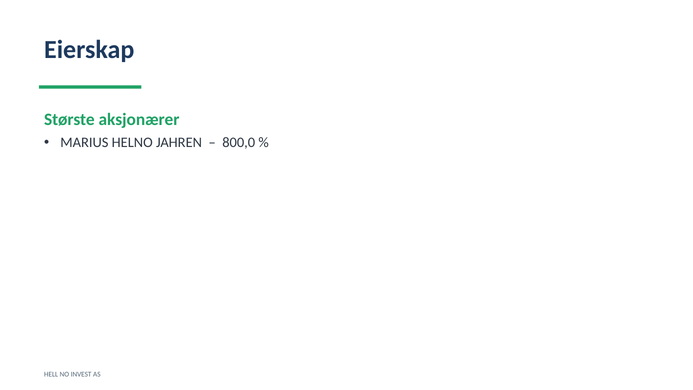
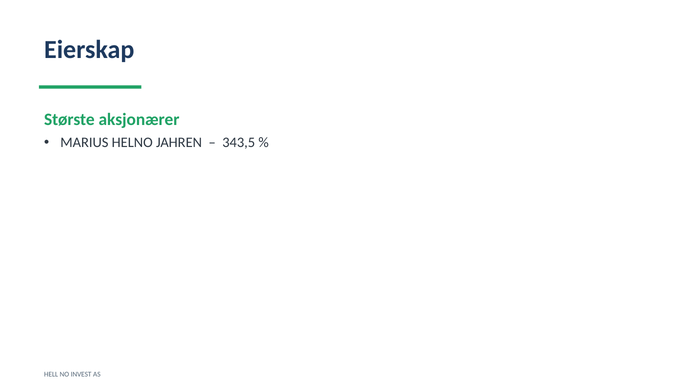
800,0: 800,0 -> 343,5
